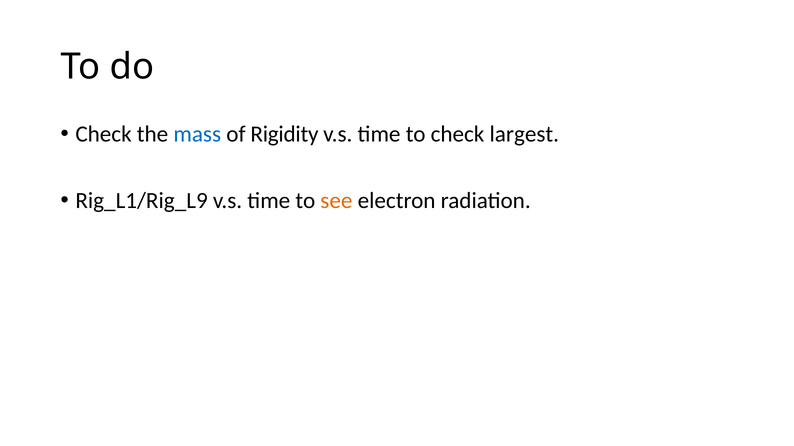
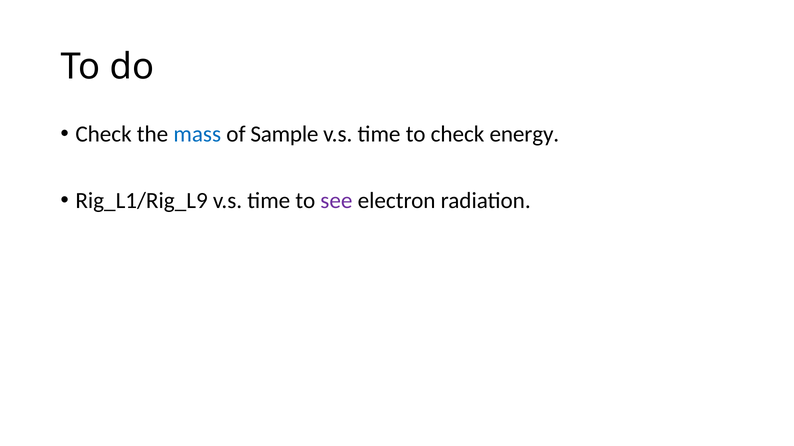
Rigidity: Rigidity -> Sample
largest: largest -> energy
see colour: orange -> purple
